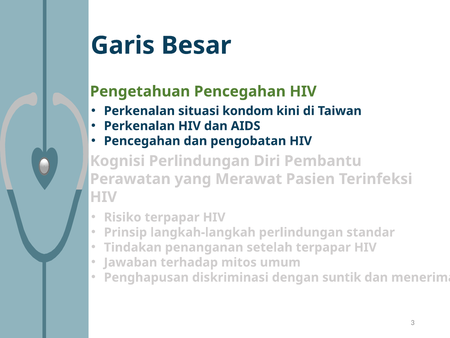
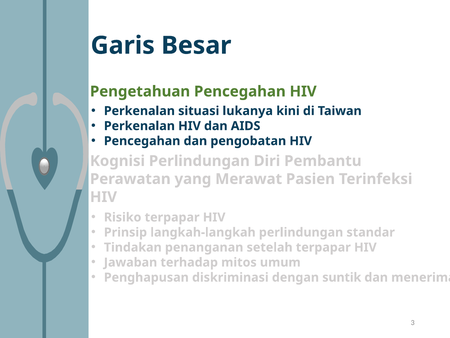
kondom: kondom -> lukanya
